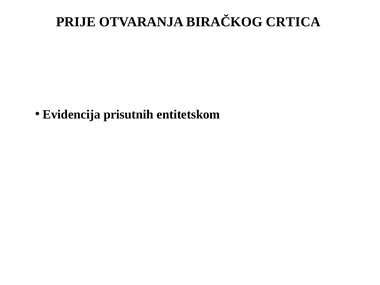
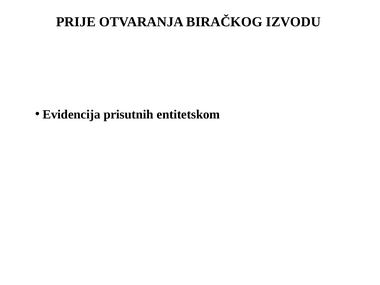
CRTICA: CRTICA -> IZVODU
